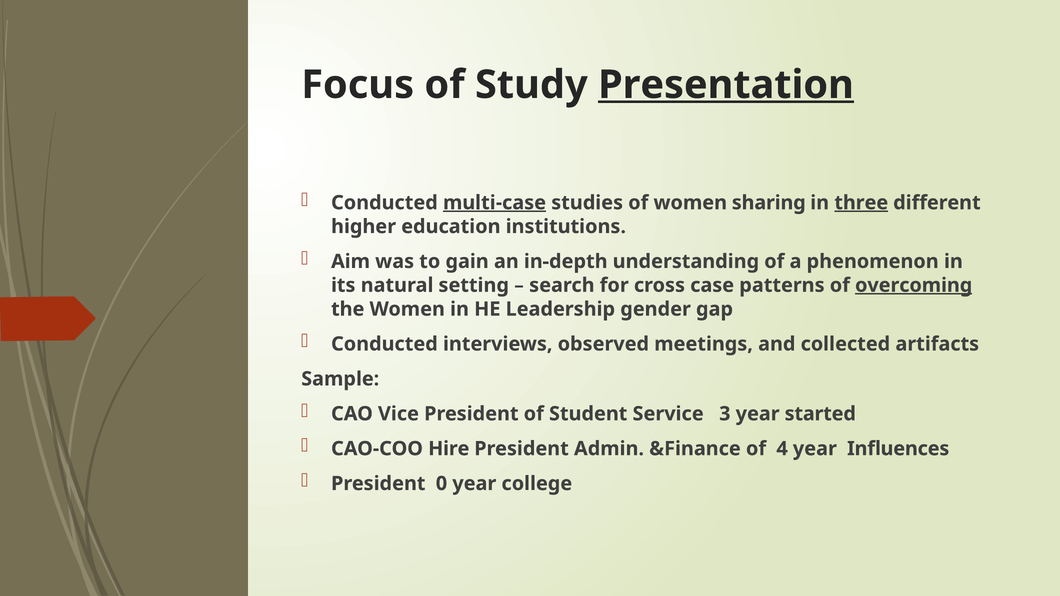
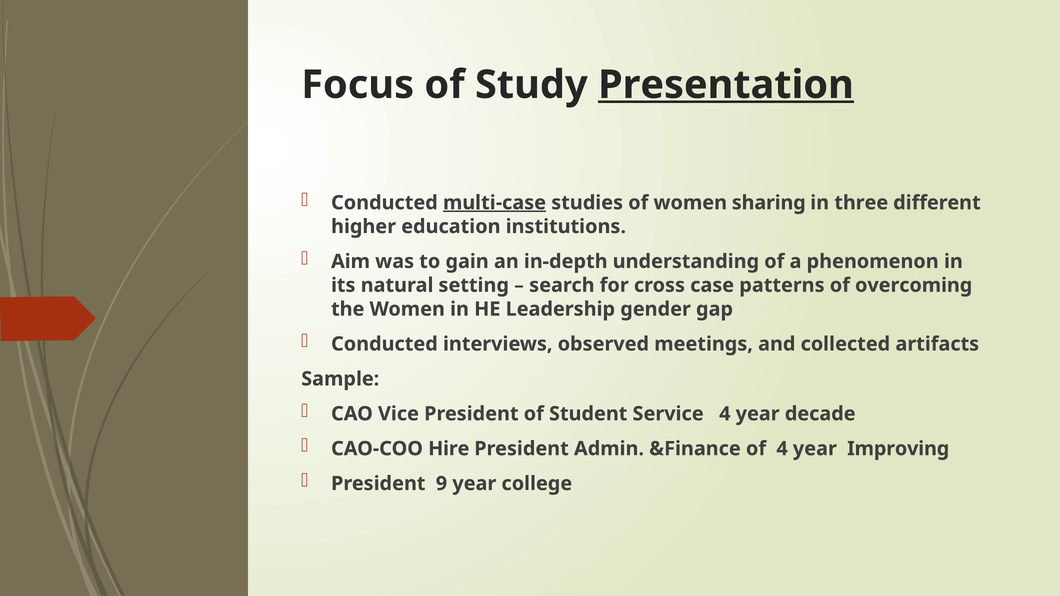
three underline: present -> none
overcoming underline: present -> none
Service 3: 3 -> 4
started: started -> decade
Influences: Influences -> Improving
0: 0 -> 9
